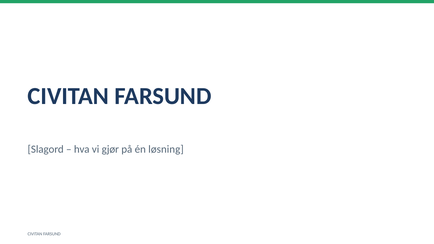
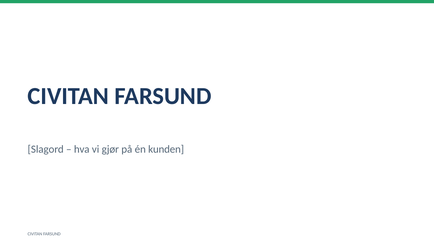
løsning: løsning -> kunden
